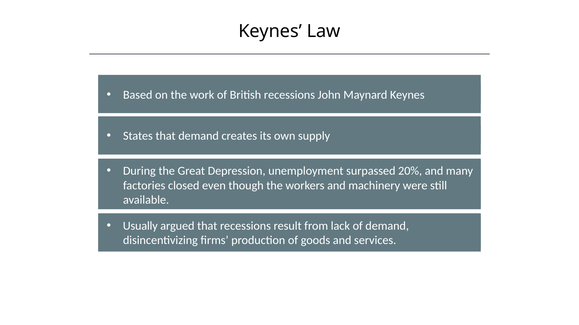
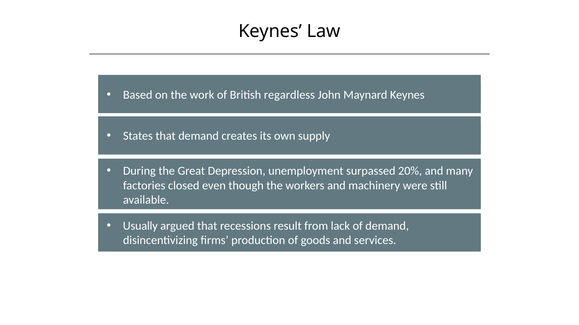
British recessions: recessions -> regardless
